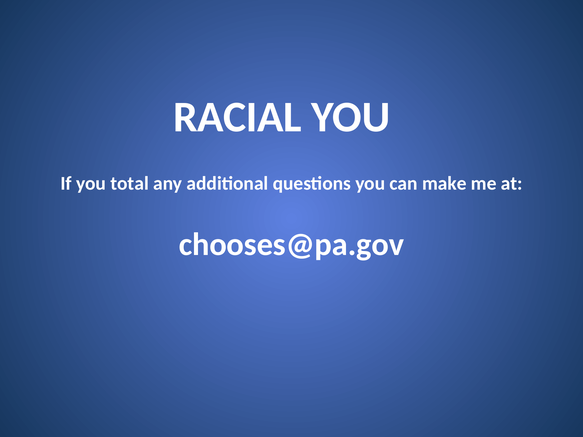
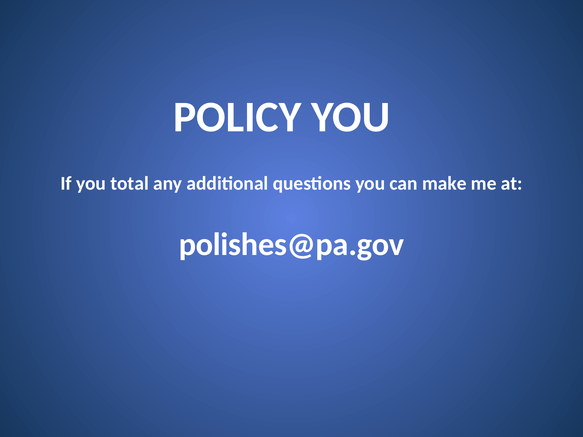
RACIAL: RACIAL -> POLICY
chooses@pa.gov: chooses@pa.gov -> polishes@pa.gov
